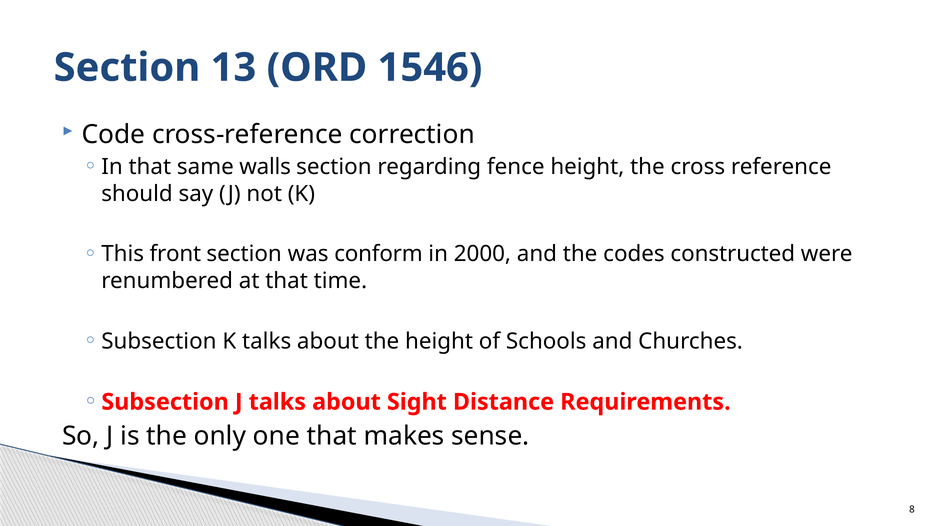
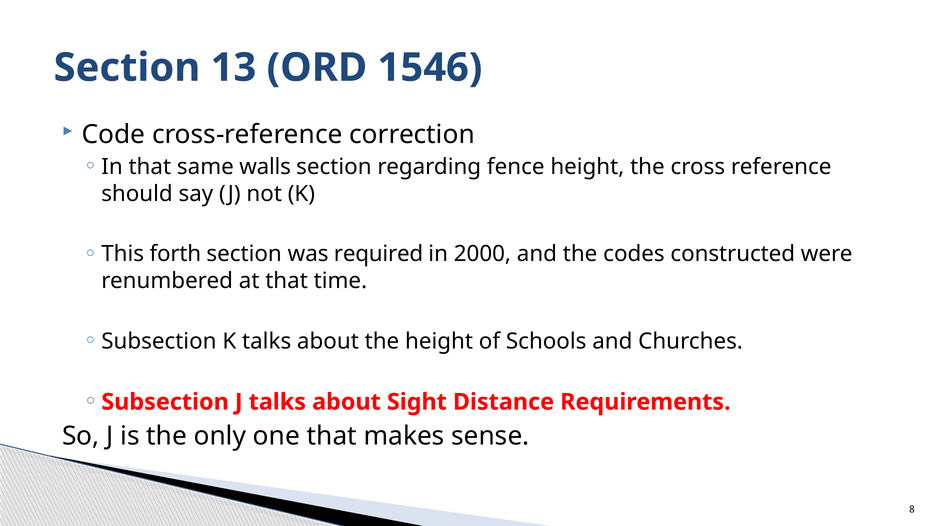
front: front -> forth
conform: conform -> required
